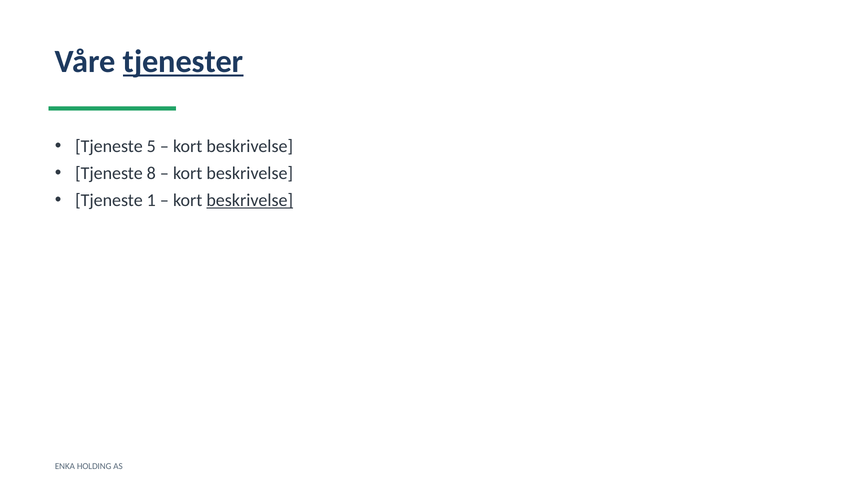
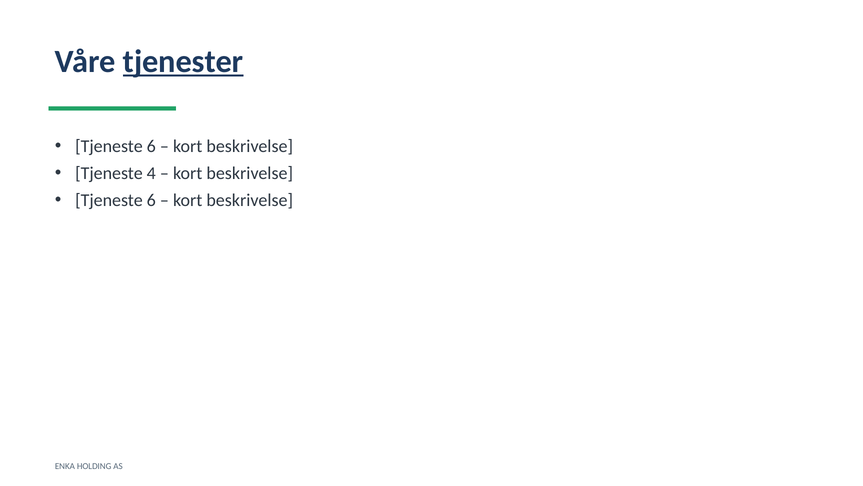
5 at (151, 146): 5 -> 6
8: 8 -> 4
1 at (151, 200): 1 -> 6
beskrivelse at (250, 200) underline: present -> none
